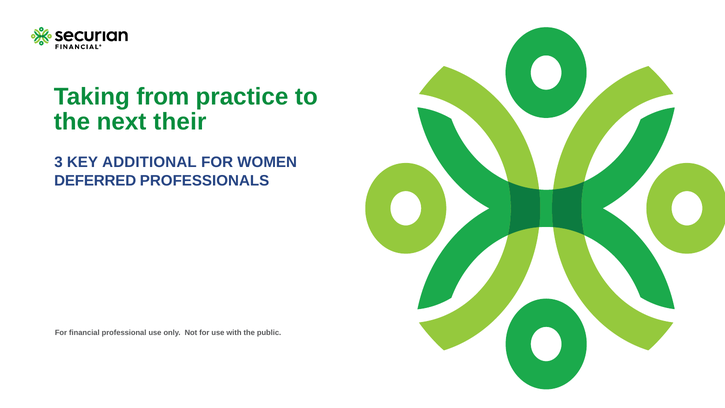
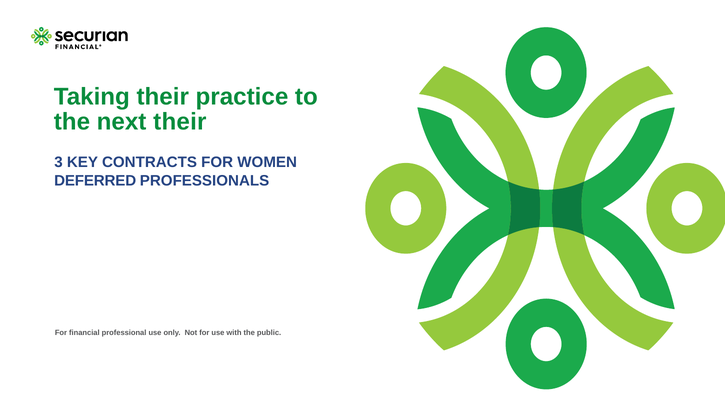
Taking from: from -> their
ADDITIONAL: ADDITIONAL -> CONTRACTS
